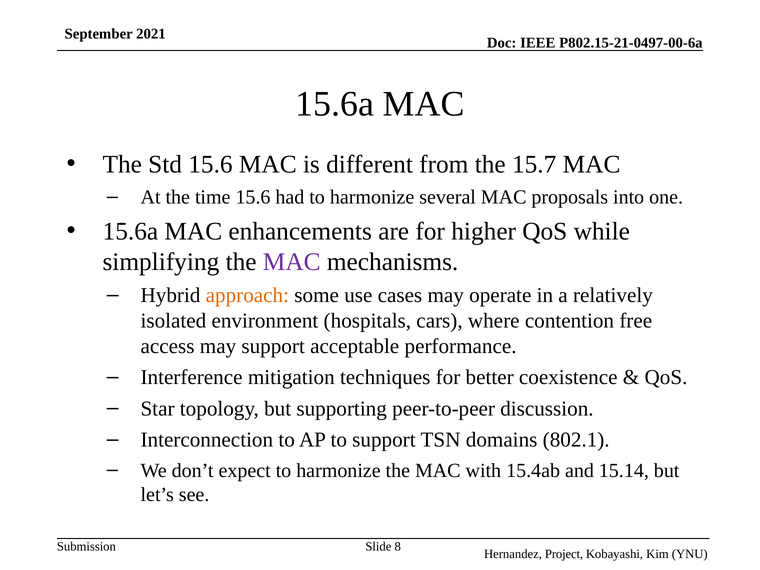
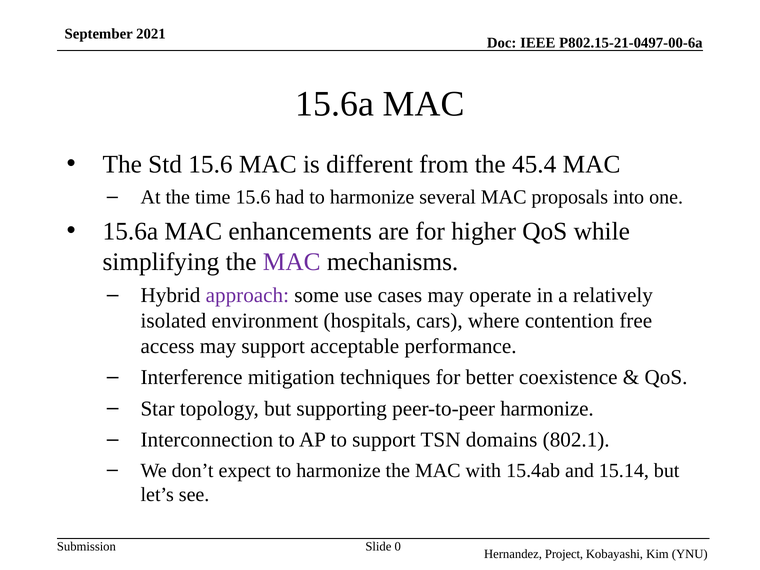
15.7: 15.7 -> 45.4
approach colour: orange -> purple
peer-to-peer discussion: discussion -> harmonize
8: 8 -> 0
